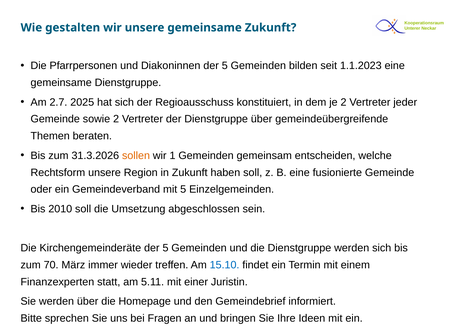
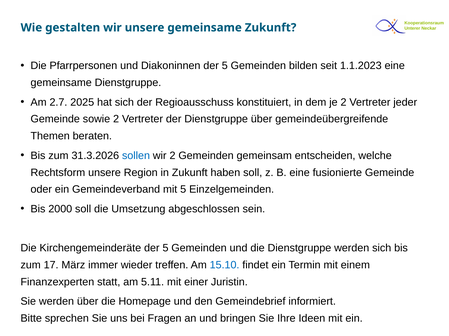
sollen colour: orange -> blue
wir 1: 1 -> 2
2010: 2010 -> 2000
70: 70 -> 17
